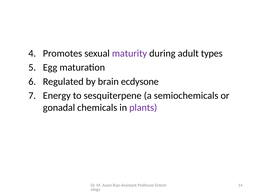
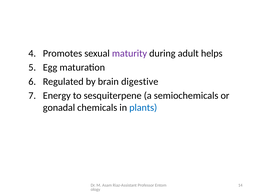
types: types -> helps
ecdysone: ecdysone -> digestive
plants colour: purple -> blue
